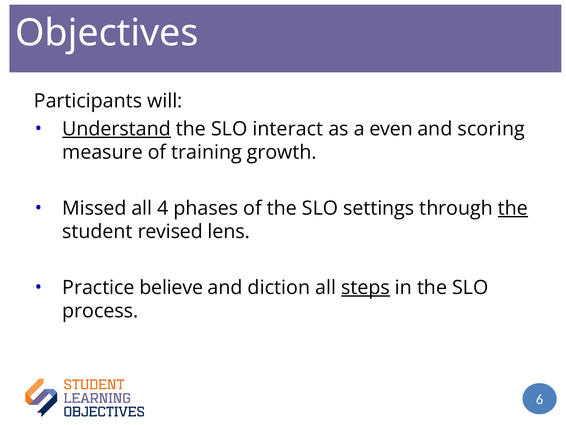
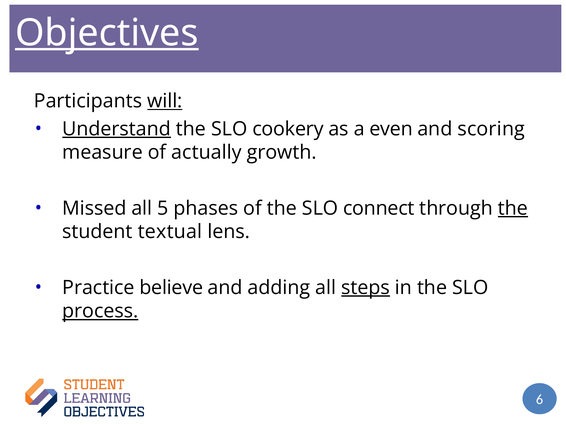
Objectives underline: none -> present
will underline: none -> present
interact: interact -> cookery
training: training -> actually
4: 4 -> 5
settings: settings -> connect
revised: revised -> textual
diction: diction -> adding
process underline: none -> present
